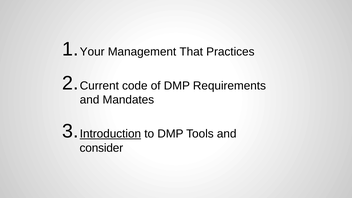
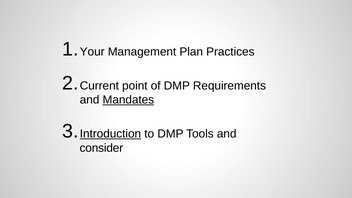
That: That -> Plan
code: code -> point
Mandates underline: none -> present
